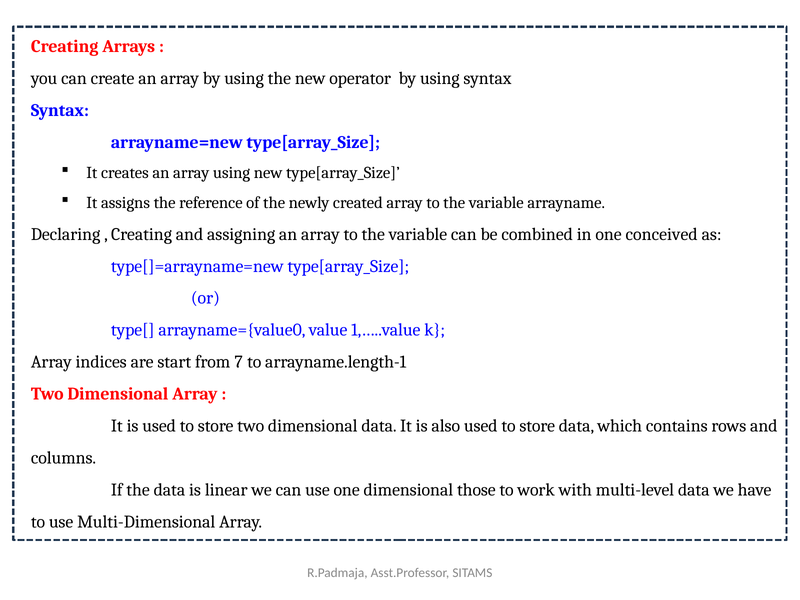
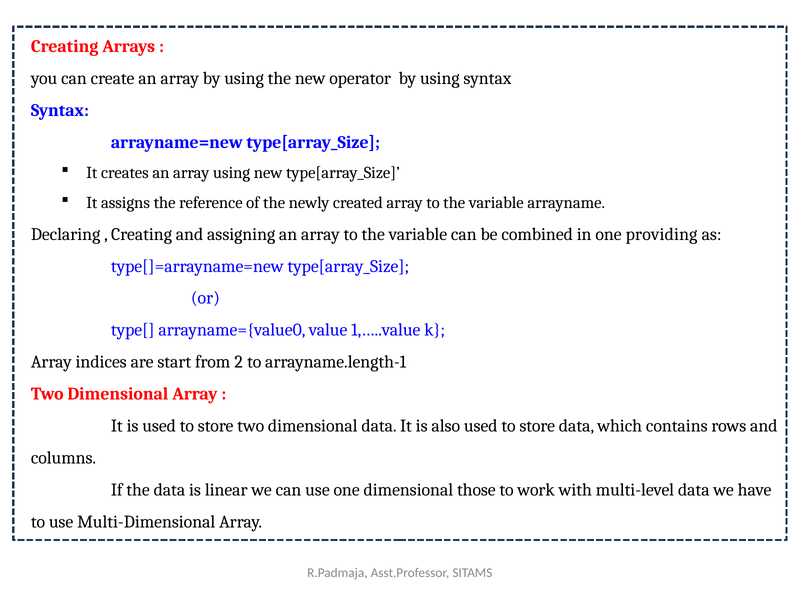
conceived: conceived -> providing
7: 7 -> 2
